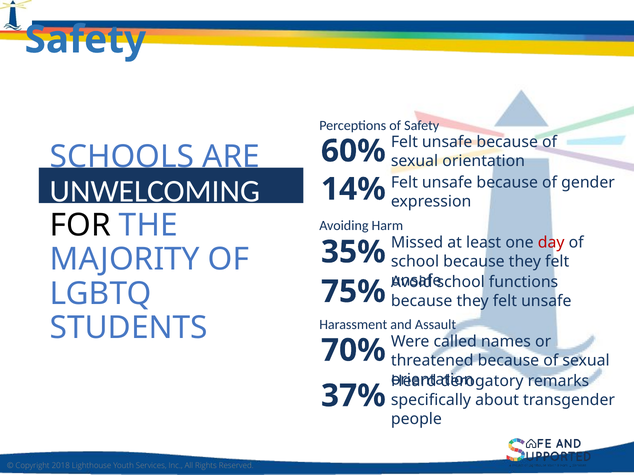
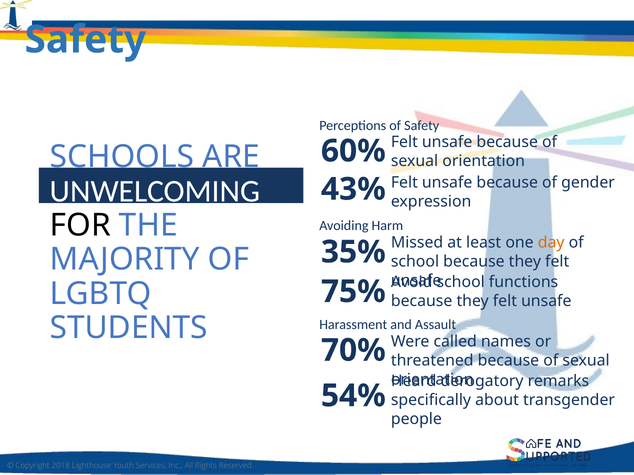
14%: 14% -> 43%
day colour: red -> orange
37%: 37% -> 54%
